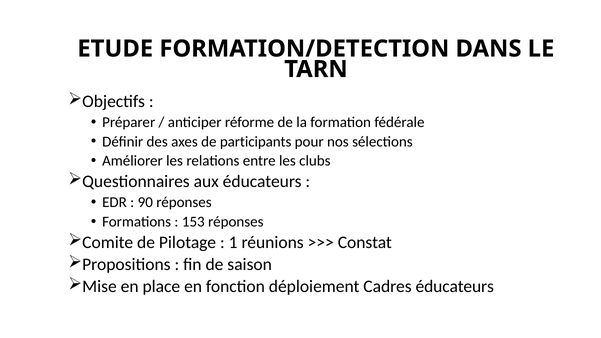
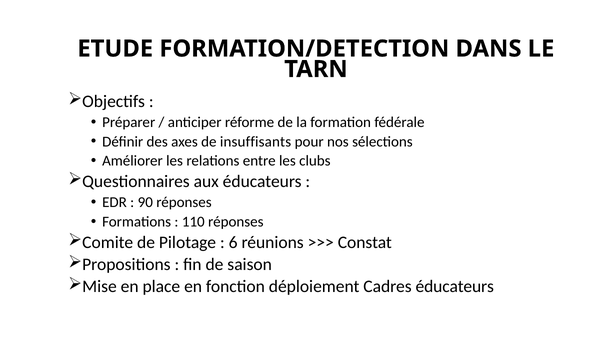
participants: participants -> insuffisants
153: 153 -> 110
1: 1 -> 6
